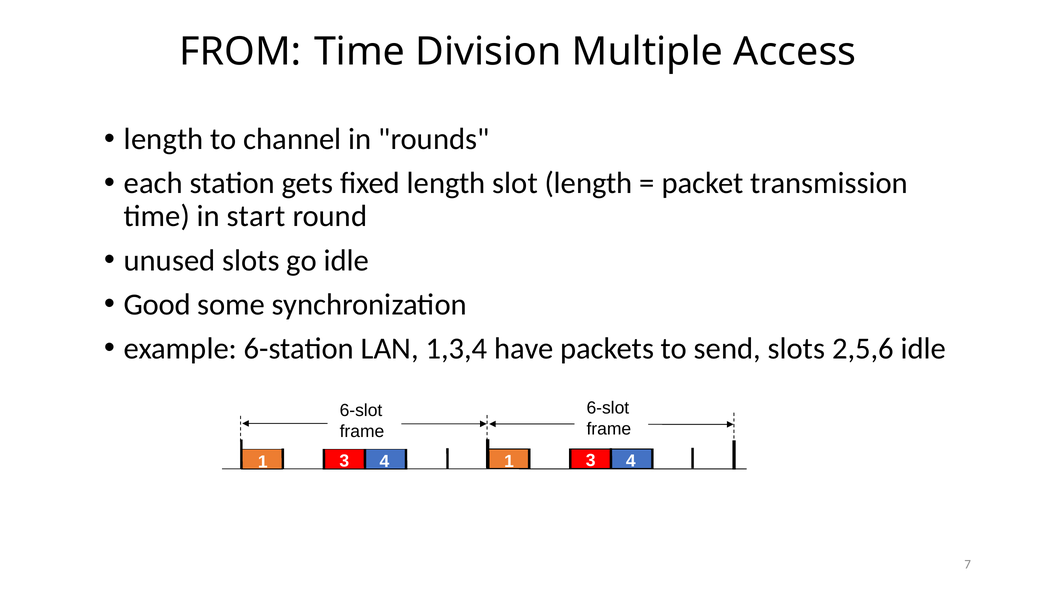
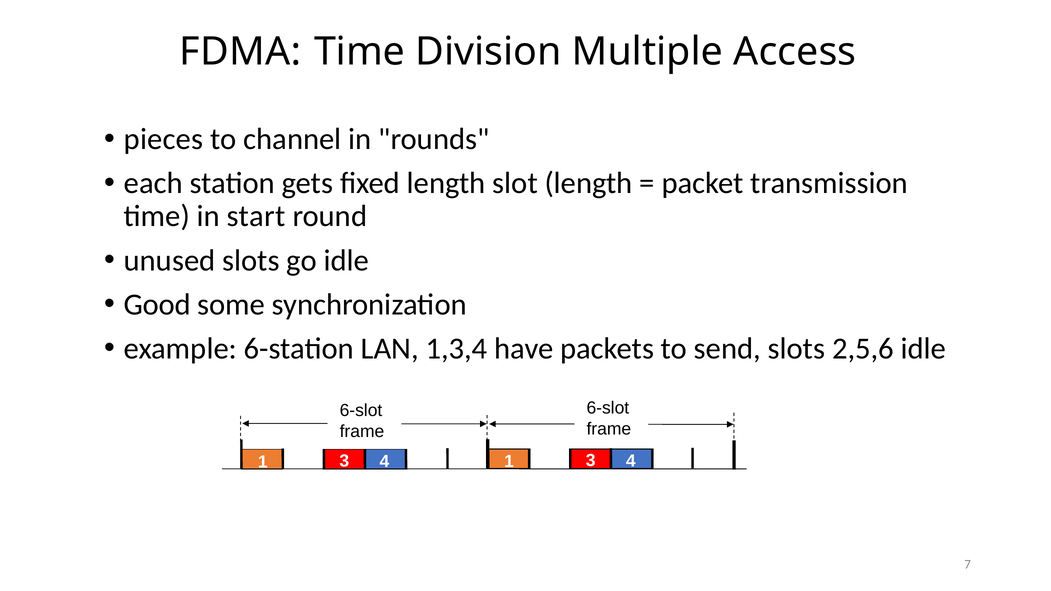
FROM: FROM -> FDMA
length at (164, 139): length -> pieces
